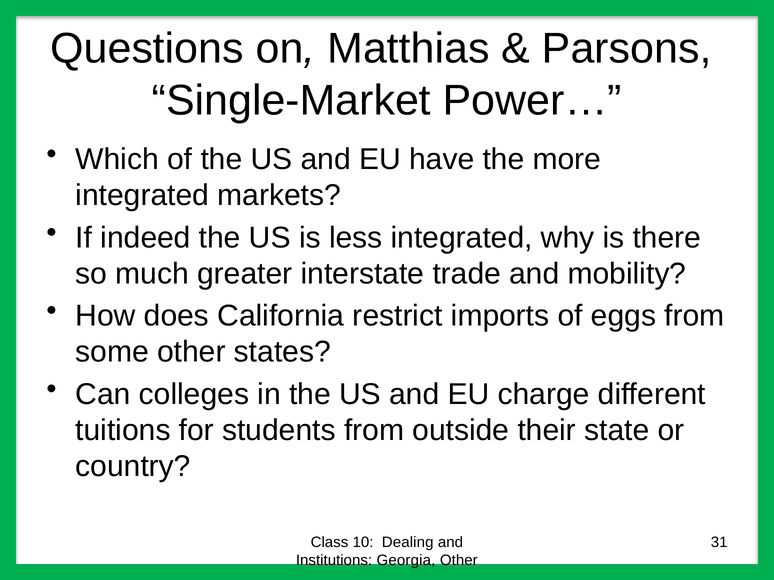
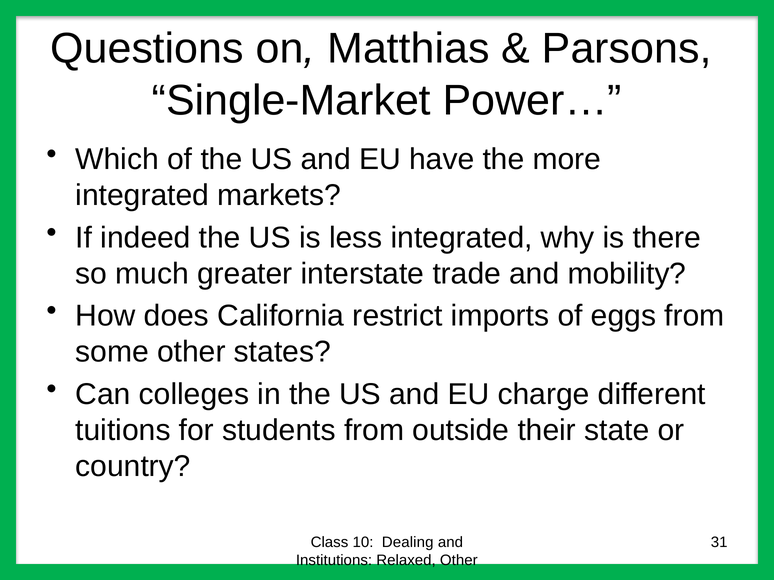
Georgia: Georgia -> Relaxed
